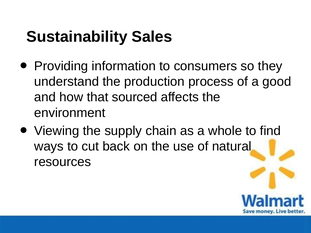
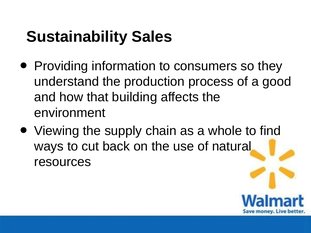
sourced: sourced -> building
